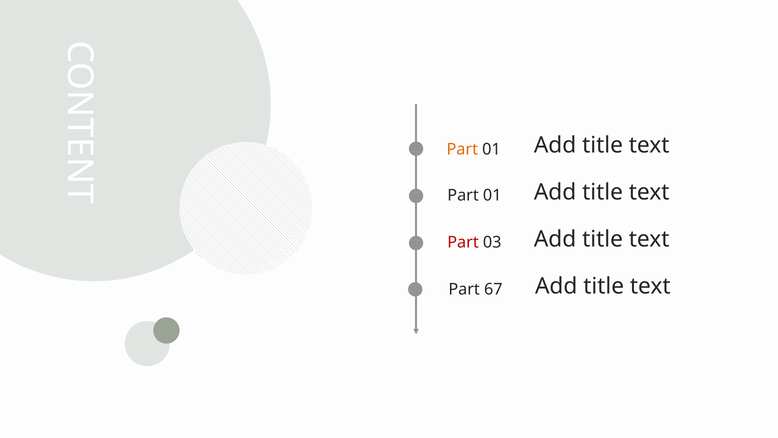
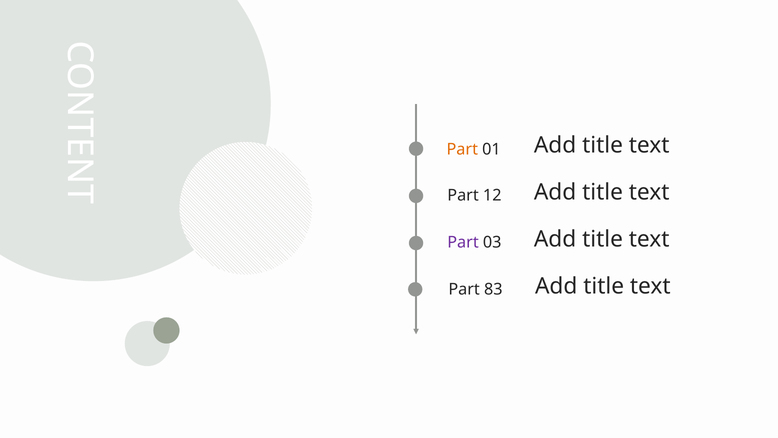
01 at (492, 195): 01 -> 12
Part at (463, 242) colour: red -> purple
67: 67 -> 83
